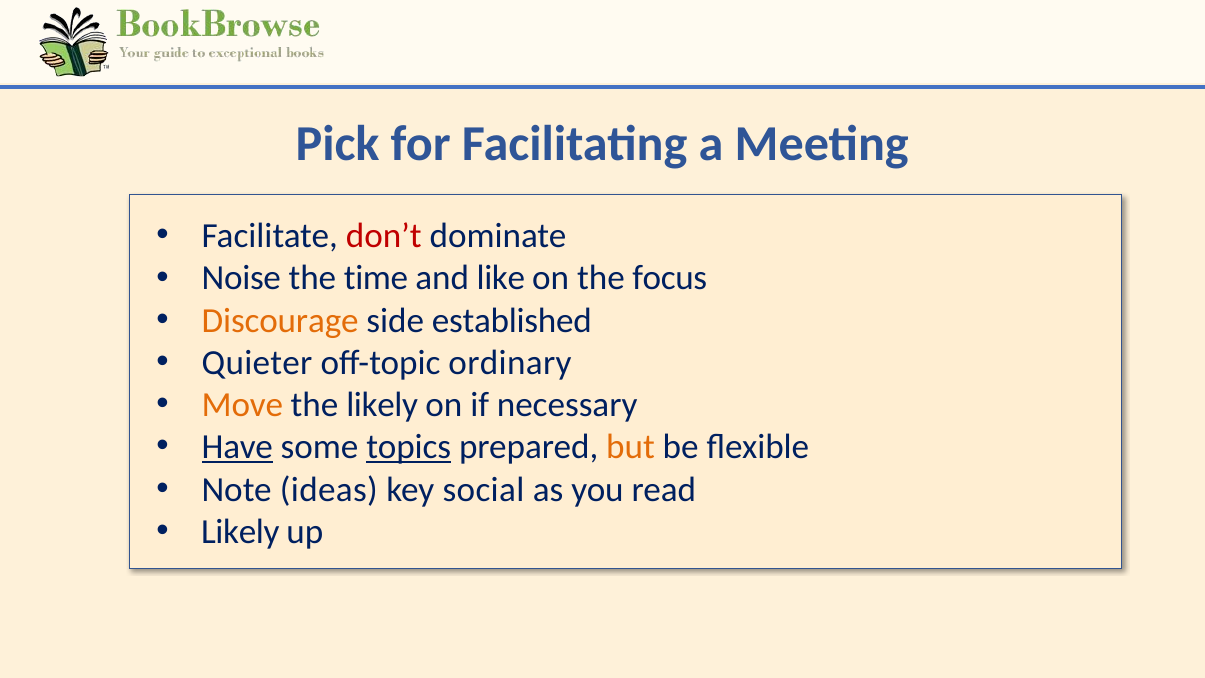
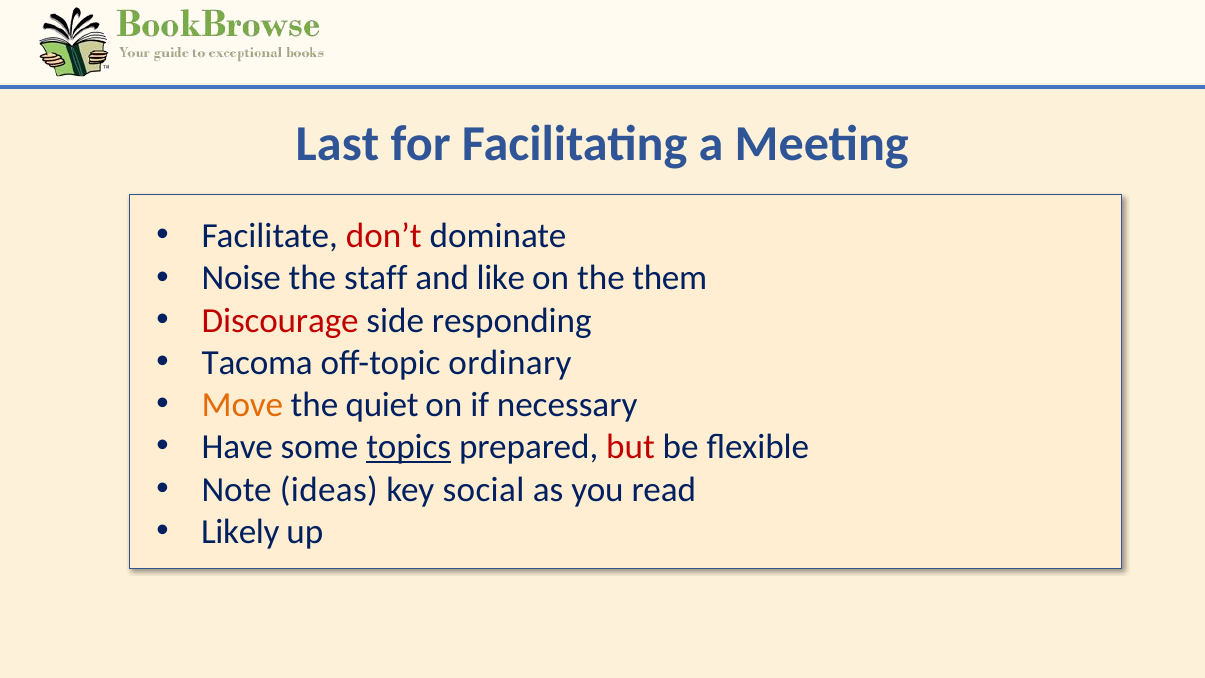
Pick: Pick -> Last
time: time -> staff
focus: focus -> them
Discourage colour: orange -> red
established: established -> responding
Quieter: Quieter -> Tacoma
the likely: likely -> quiet
Have underline: present -> none
but colour: orange -> red
